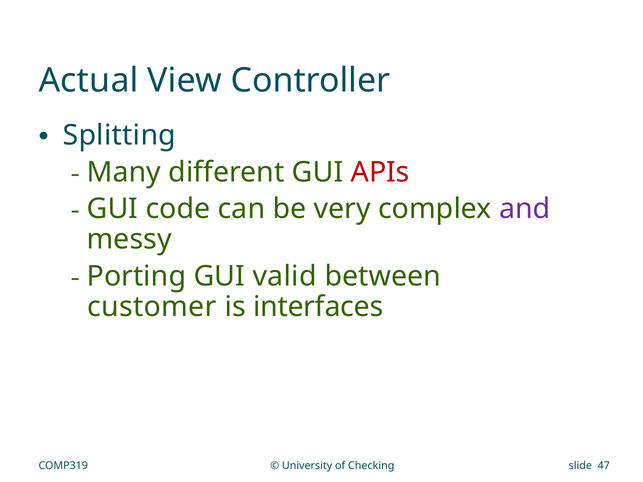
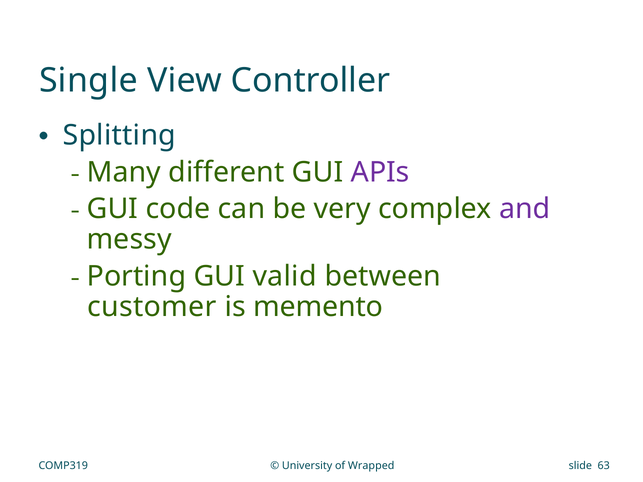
Actual: Actual -> Single
APIs colour: red -> purple
interfaces: interfaces -> memento
Checking: Checking -> Wrapped
47: 47 -> 63
